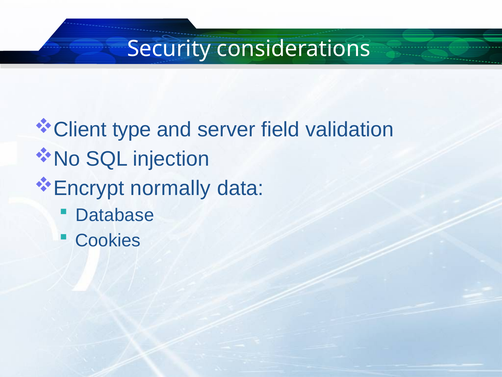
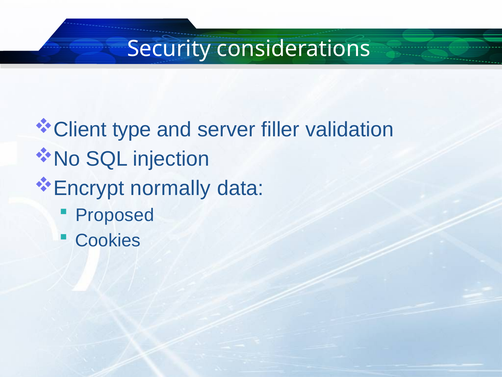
field: field -> filler
Database: Database -> Proposed
